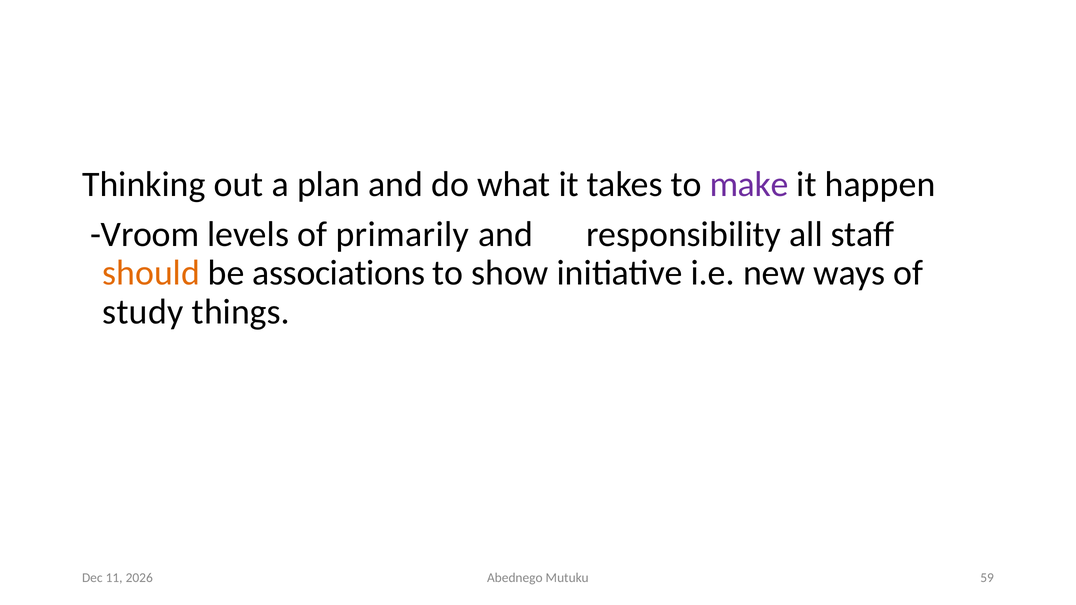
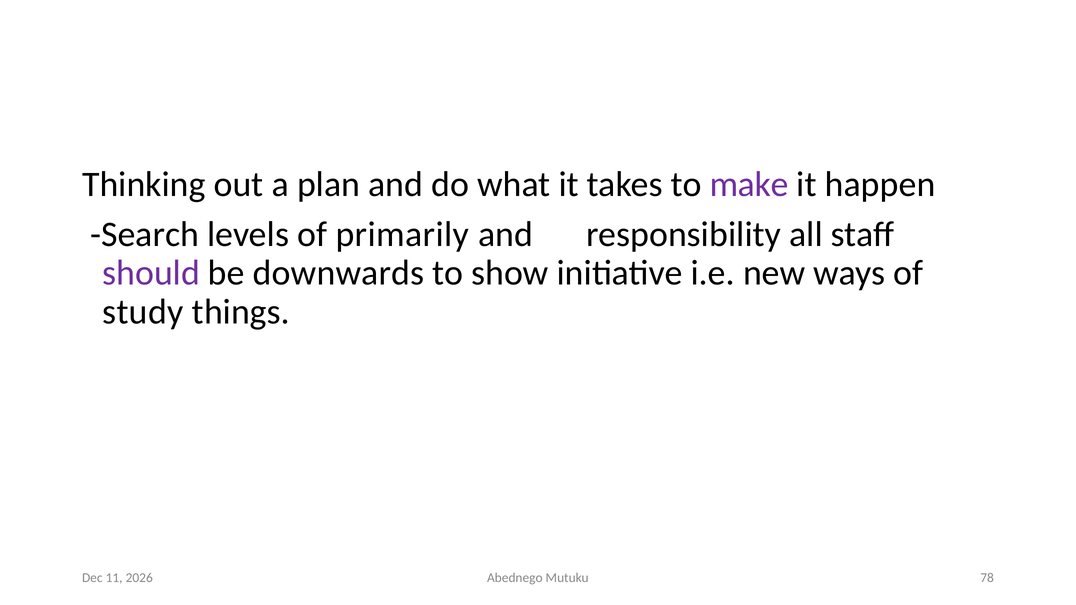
Vroom: Vroom -> Search
should colour: orange -> purple
associations: associations -> downwards
59: 59 -> 78
